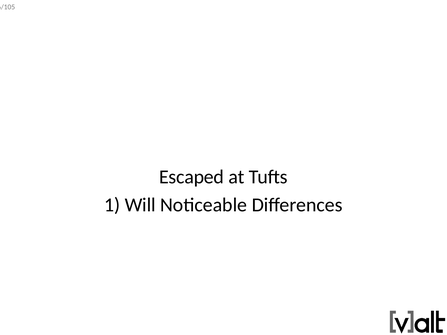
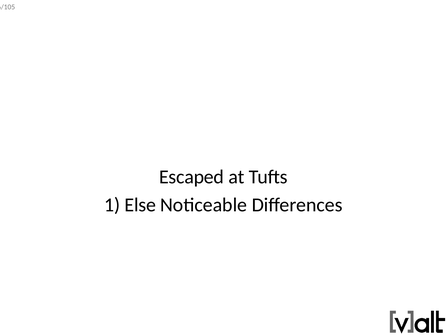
Will: Will -> Else
